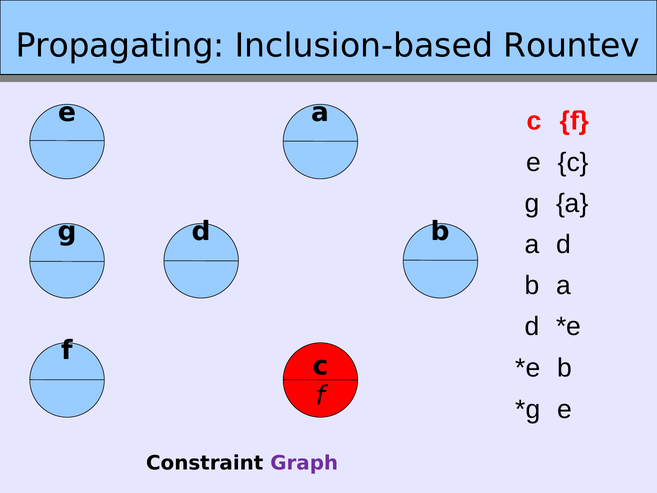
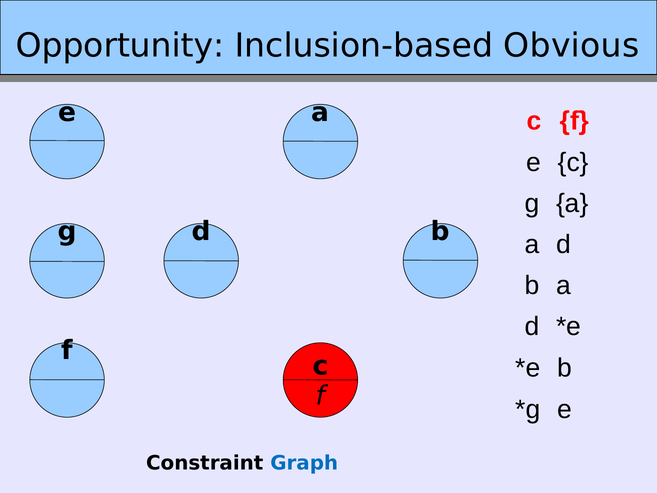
Propagating: Propagating -> Opportunity
Rountev: Rountev -> Obvious
Graph colour: purple -> blue
